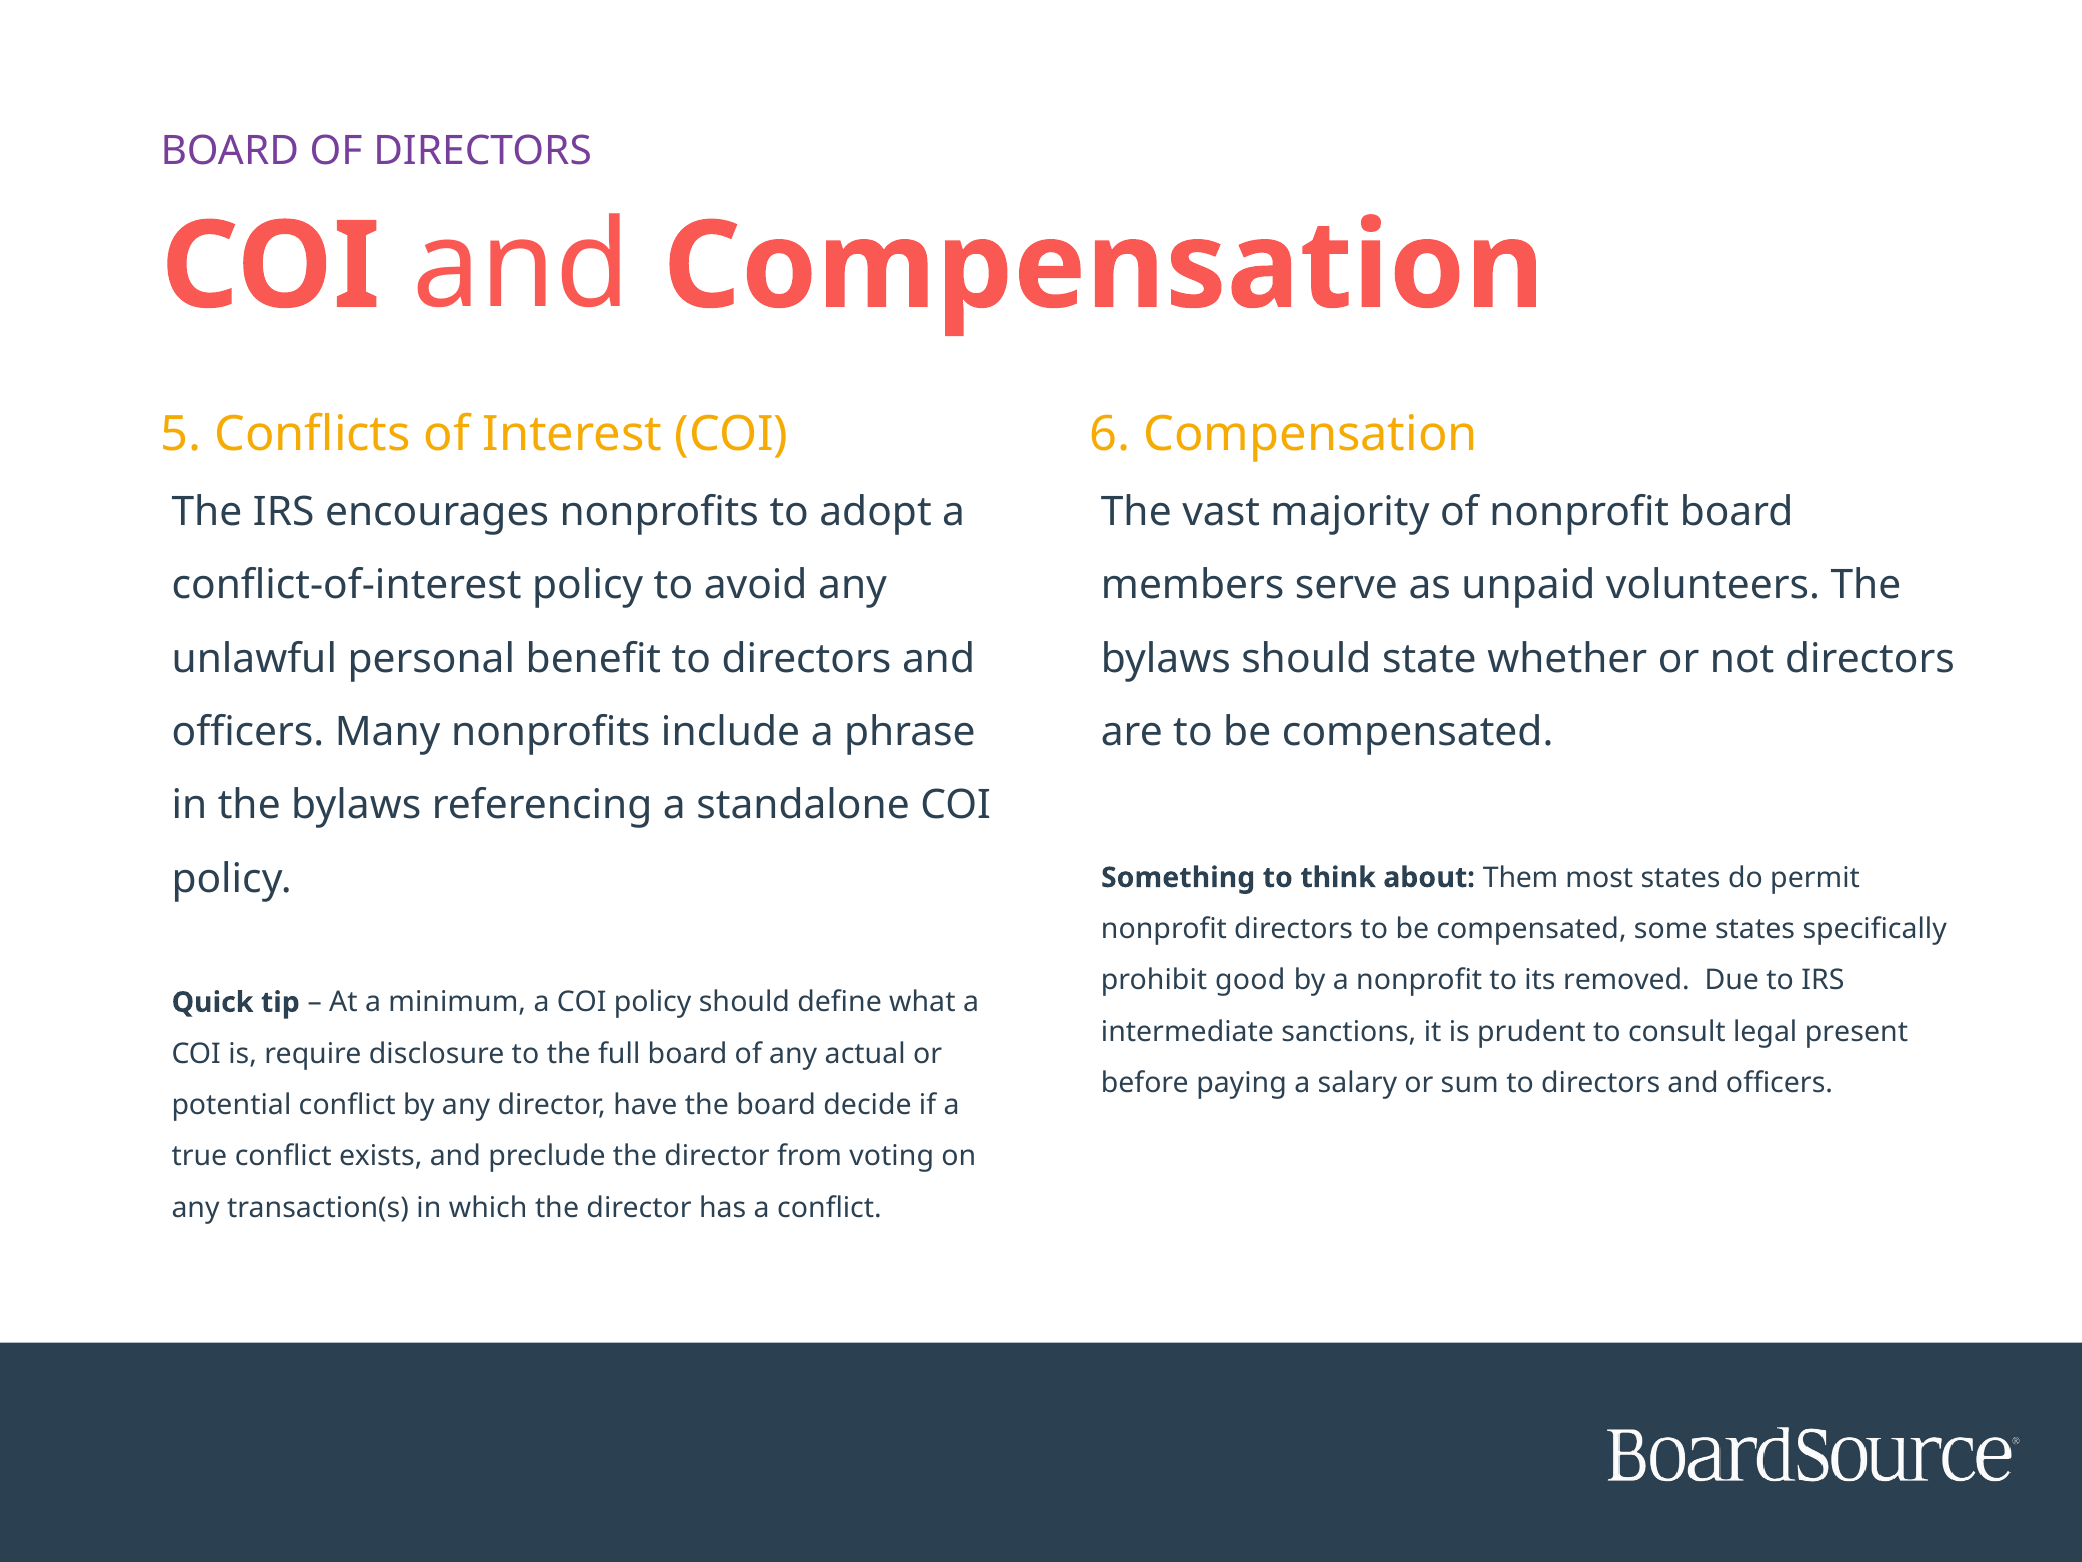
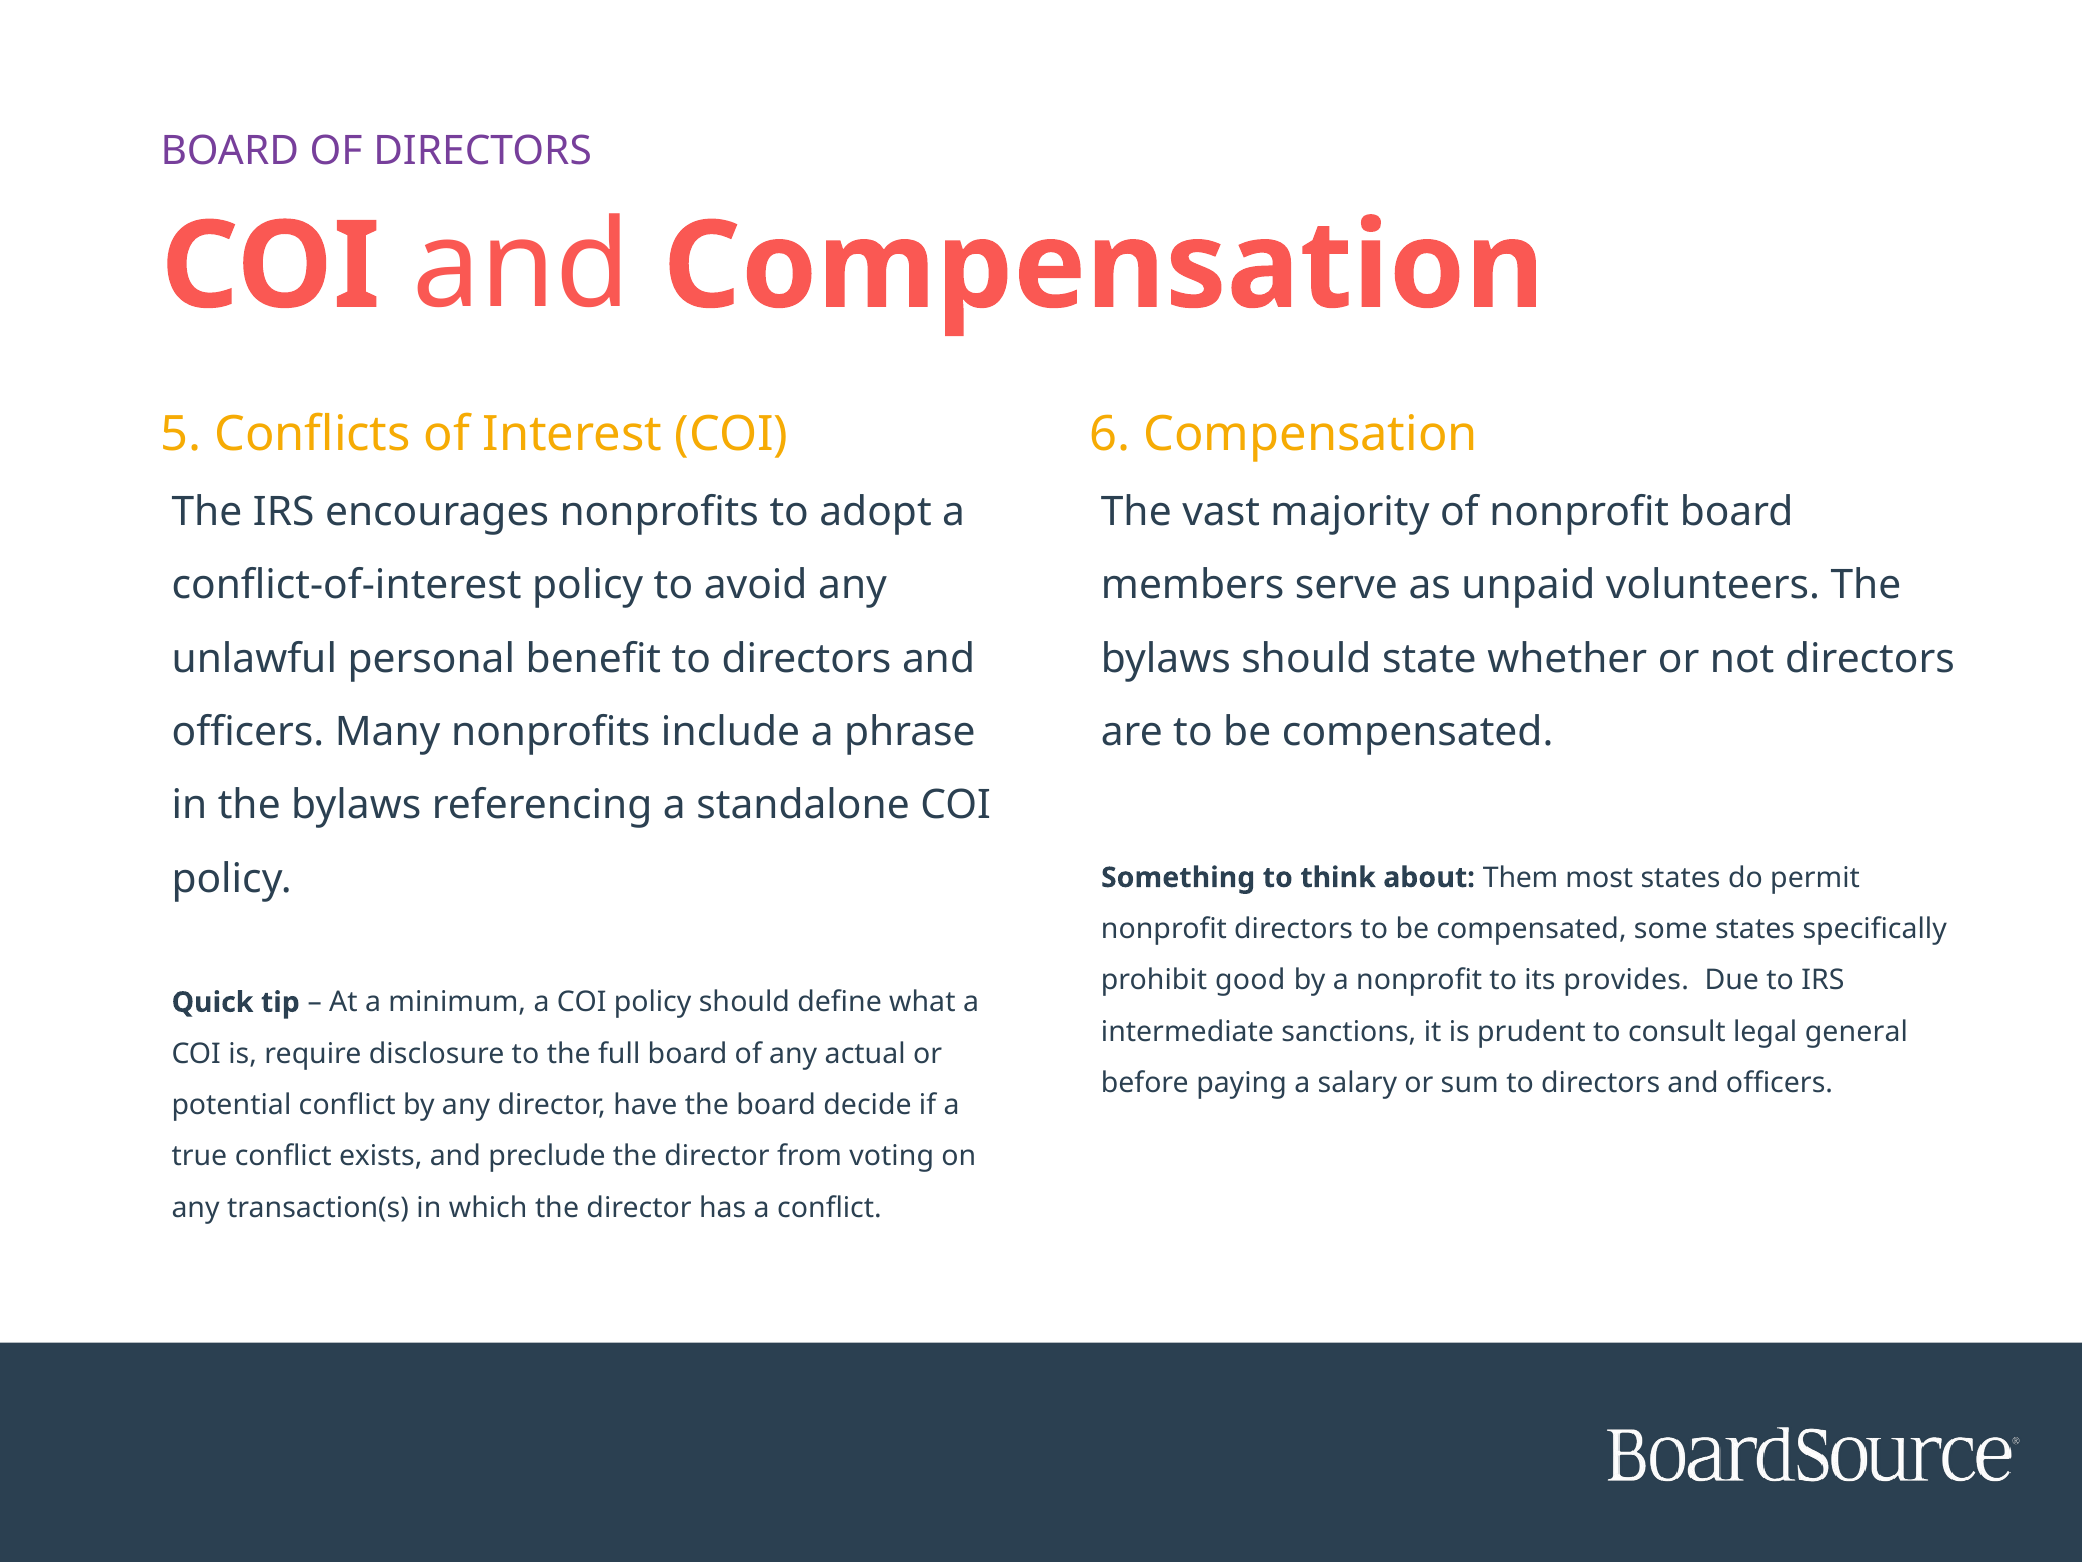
removed: removed -> provides
present: present -> general
